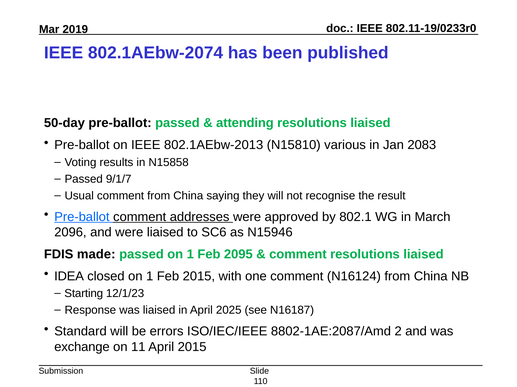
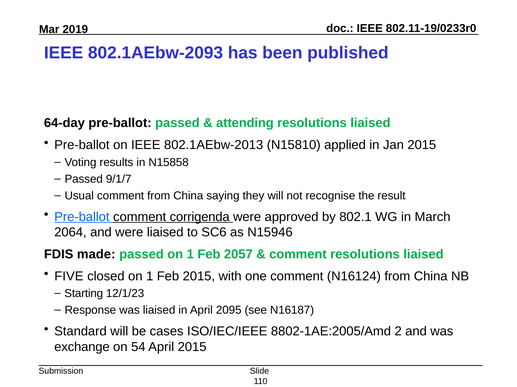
802.1AEbw-2074: 802.1AEbw-2074 -> 802.1AEbw-2093
50-day: 50-day -> 64-day
various: various -> applied
Jan 2083: 2083 -> 2015
addresses: addresses -> corrigenda
2096: 2096 -> 2064
2095: 2095 -> 2057
IDEA: IDEA -> FIVE
2025: 2025 -> 2095
errors: errors -> cases
8802-1AE:2087/Amd: 8802-1AE:2087/Amd -> 8802-1AE:2005/Amd
11: 11 -> 54
